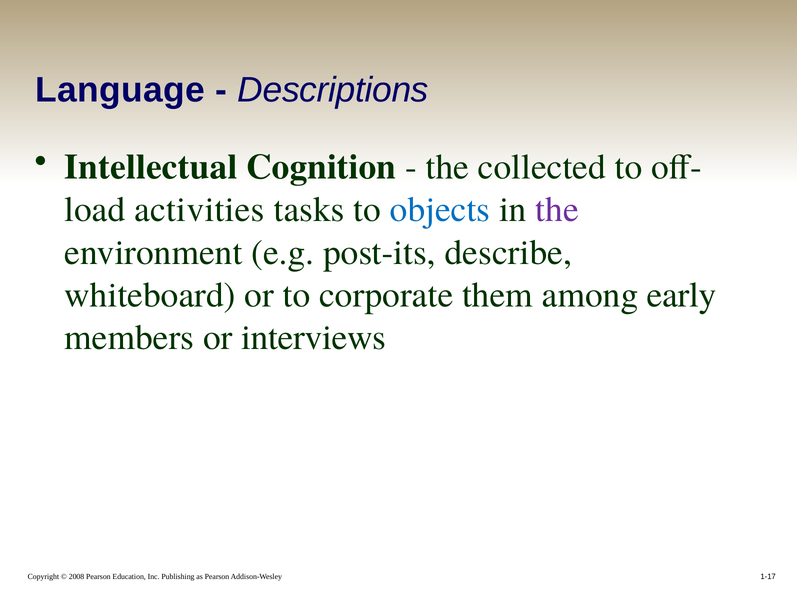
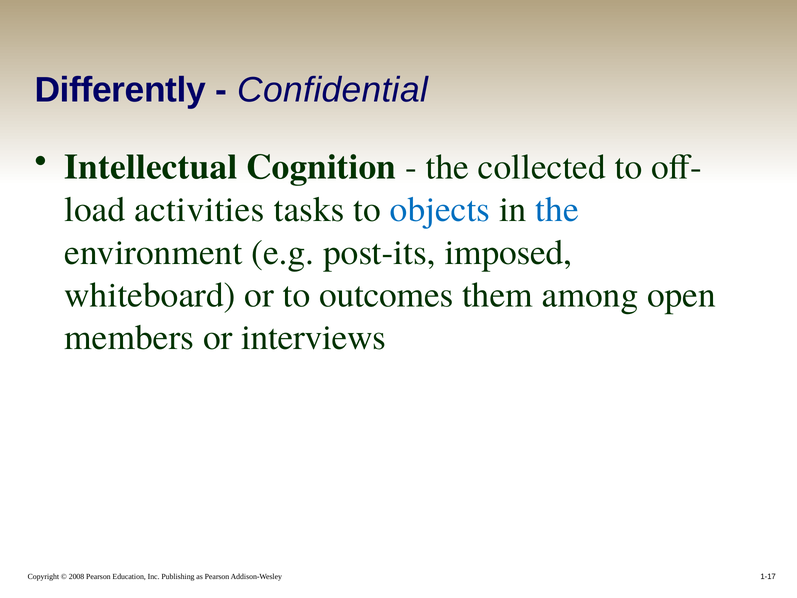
Language: Language -> Differently
Descriptions: Descriptions -> Confidential
the at (557, 210) colour: purple -> blue
describe: describe -> imposed
corporate: corporate -> outcomes
early: early -> open
